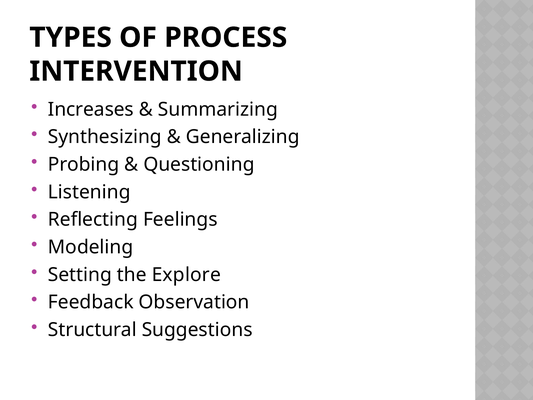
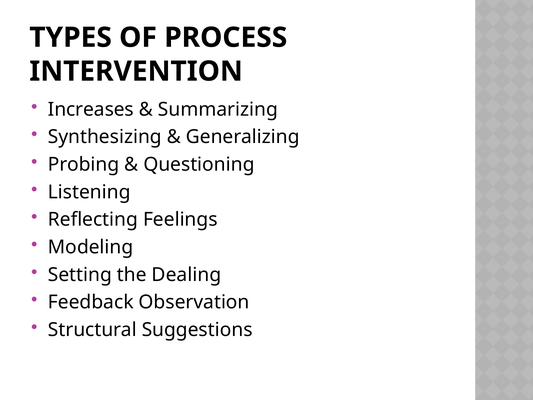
Explore: Explore -> Dealing
